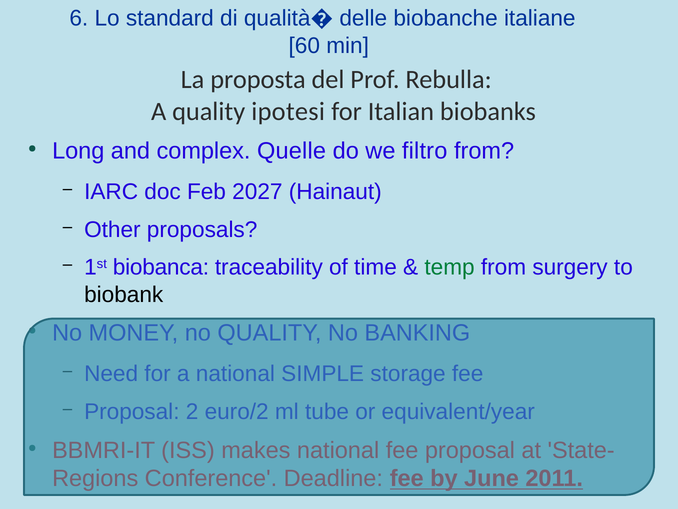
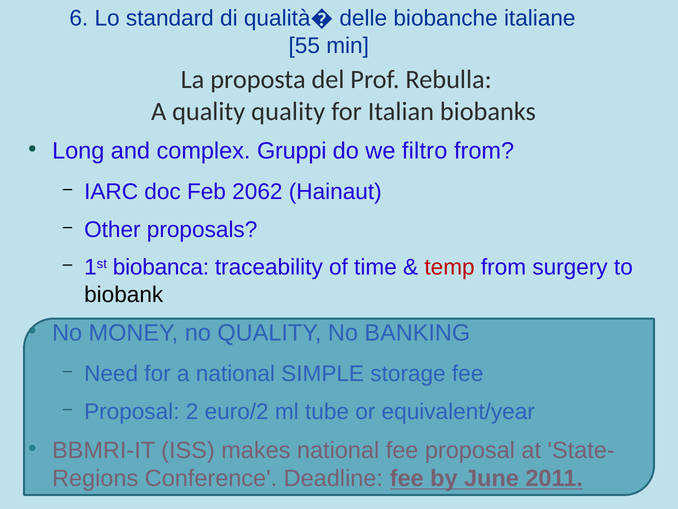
60: 60 -> 55
quality ipotesi: ipotesi -> quality
Quelle: Quelle -> Gruppi
2027: 2027 -> 2062
temp colour: green -> red
